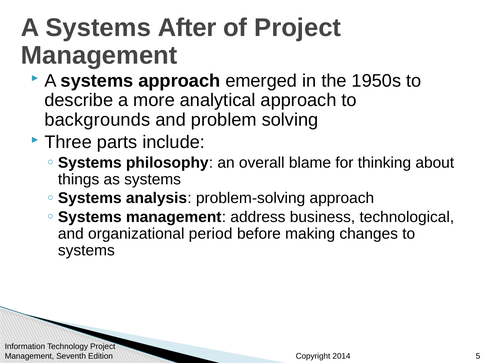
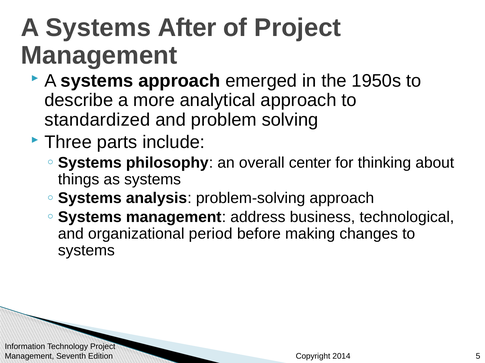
backgrounds: backgrounds -> standardized
blame: blame -> center
